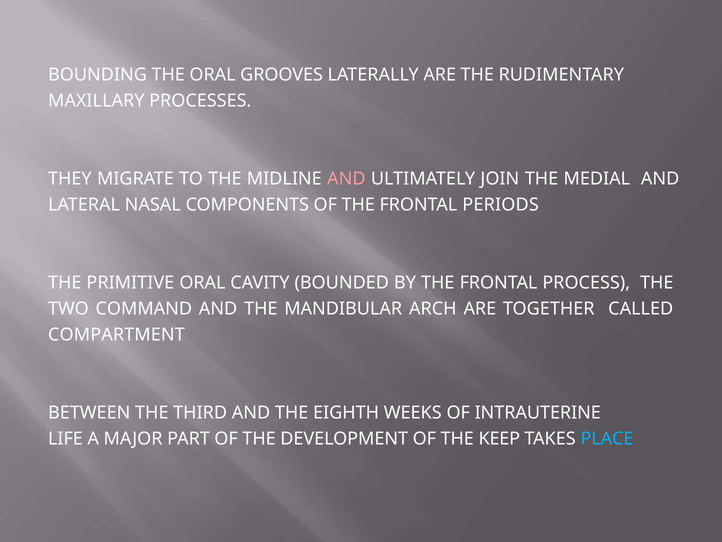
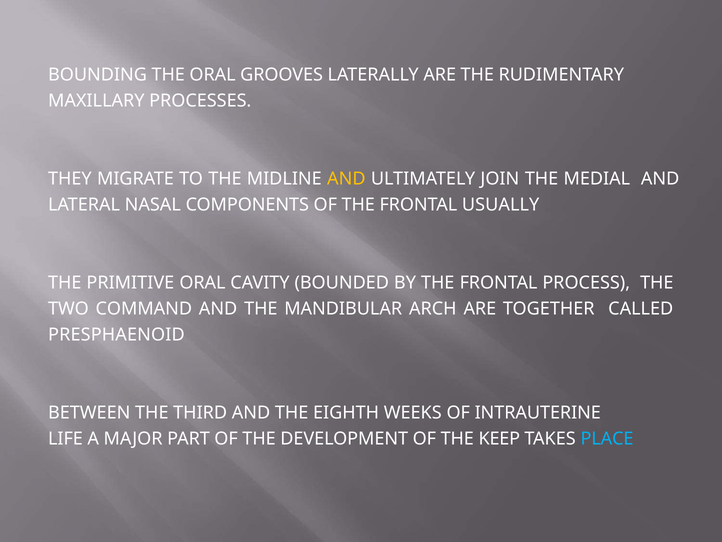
AND at (346, 179) colour: pink -> yellow
PERIODS: PERIODS -> USUALLY
COMPARTMENT: COMPARTMENT -> PRESPHAENOID
